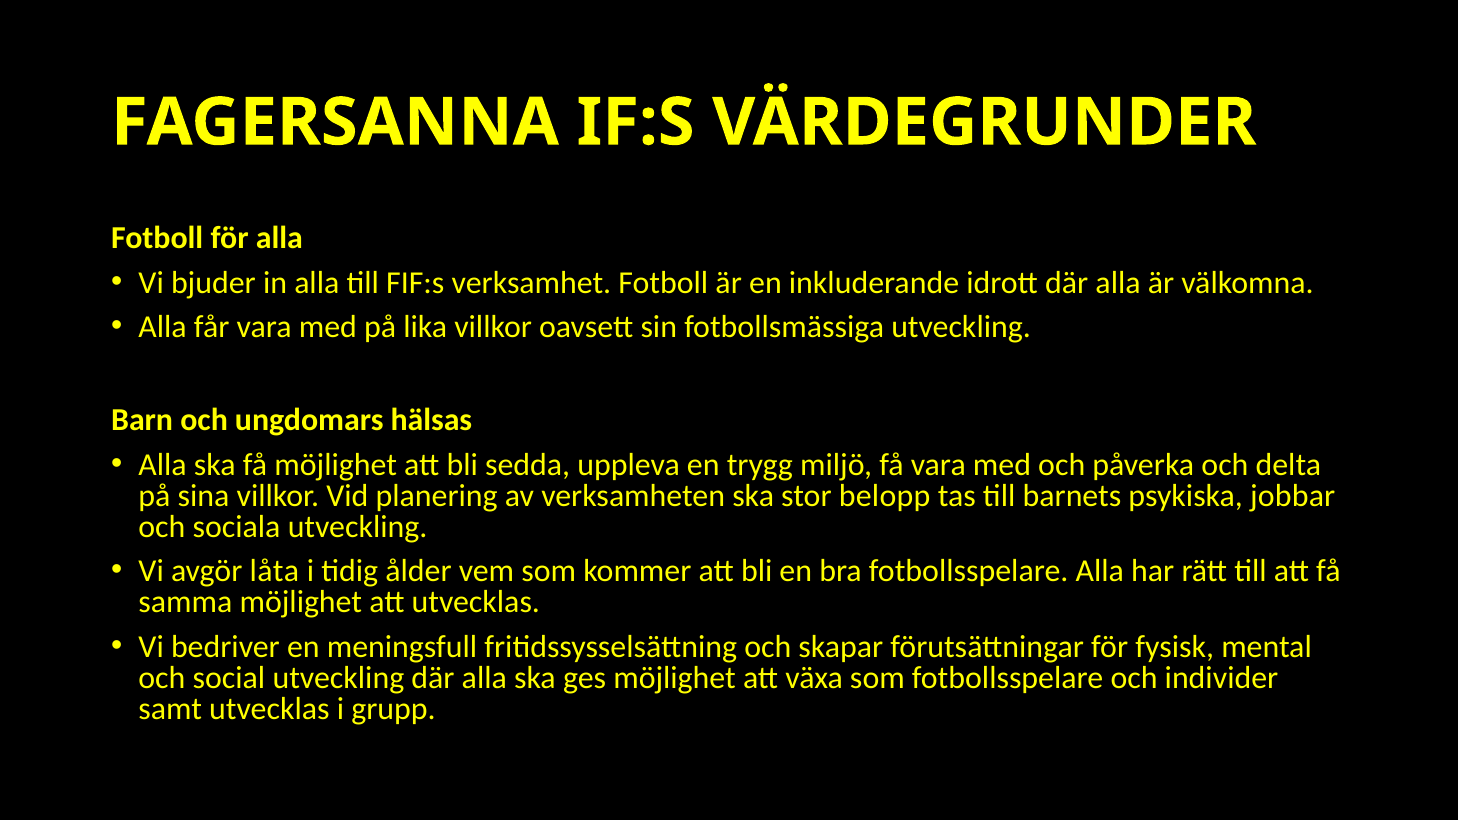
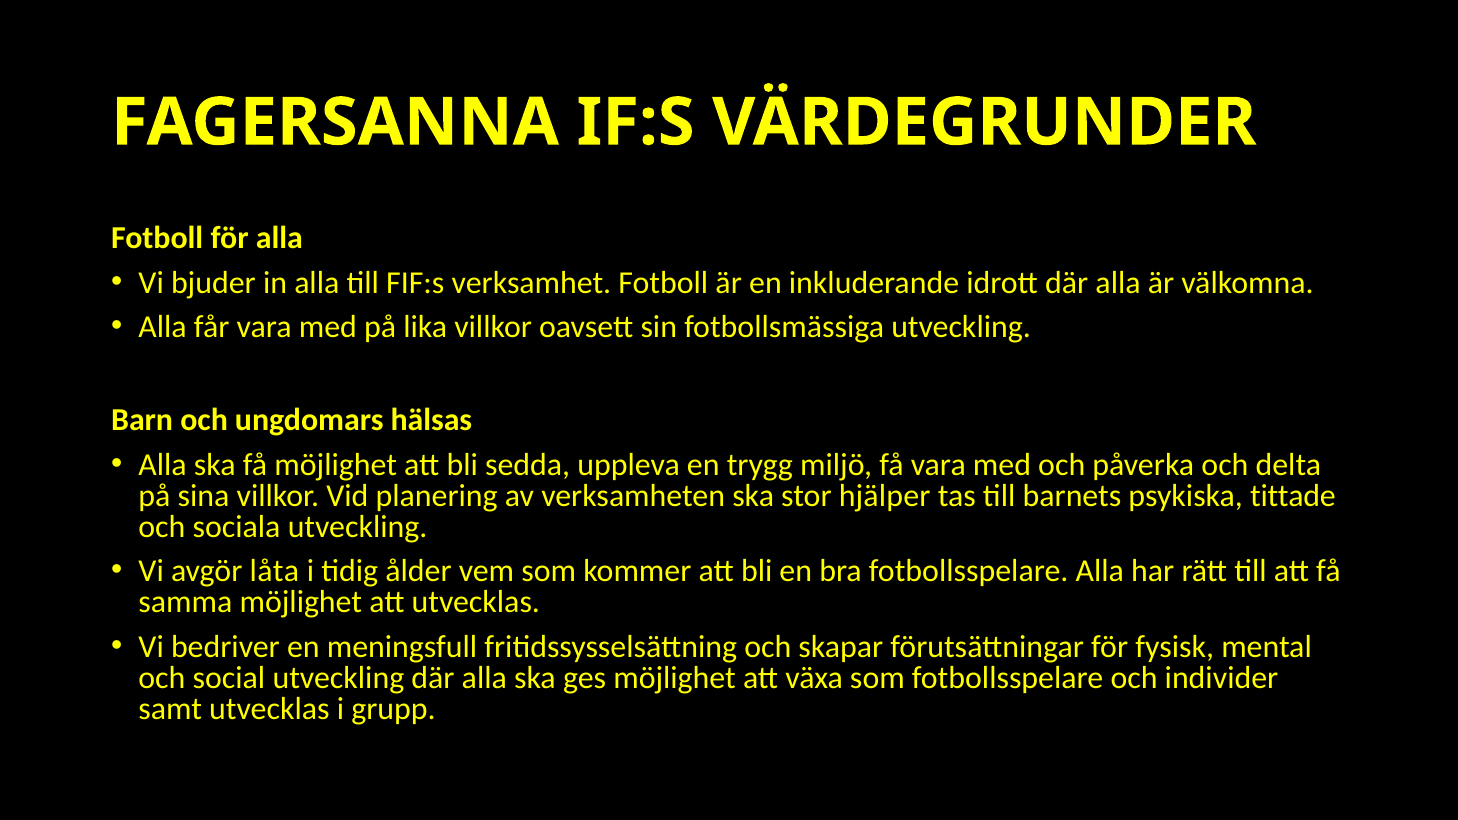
belopp: belopp -> hjälper
jobbar: jobbar -> tittade
